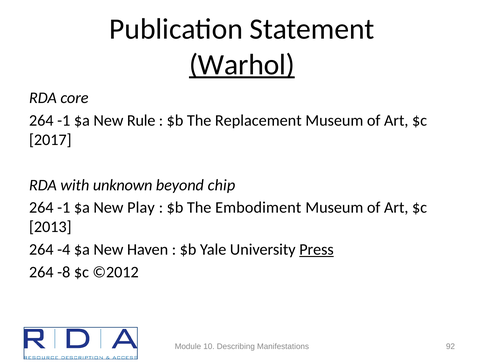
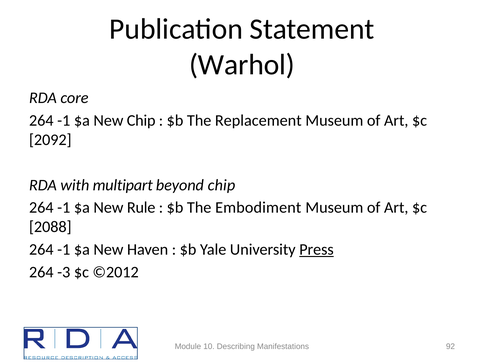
Warhol underline: present -> none
New Rule: Rule -> Chip
2017: 2017 -> 2092
unknown: unknown -> multipart
Play: Play -> Rule
2013: 2013 -> 2088
-4 at (64, 250): -4 -> -1
-8: -8 -> -3
